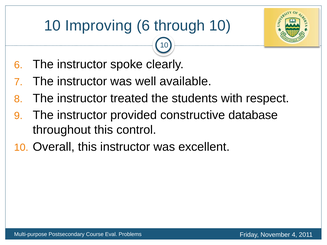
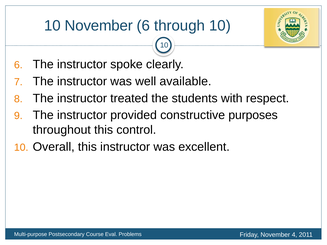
10 Improving: Improving -> November
database: database -> purposes
